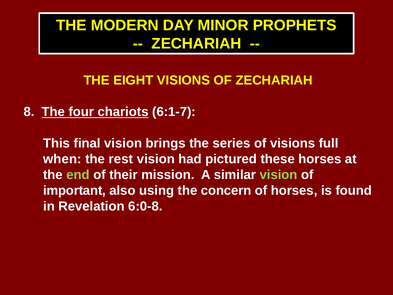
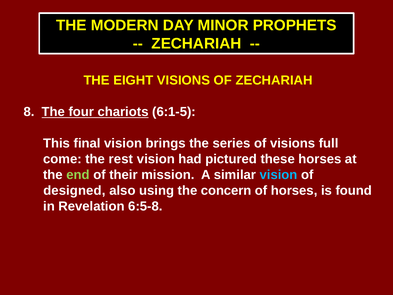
6:1-7: 6:1-7 -> 6:1-5
when: when -> come
vision at (279, 175) colour: light green -> light blue
important: important -> designed
6:0-8: 6:0-8 -> 6:5-8
